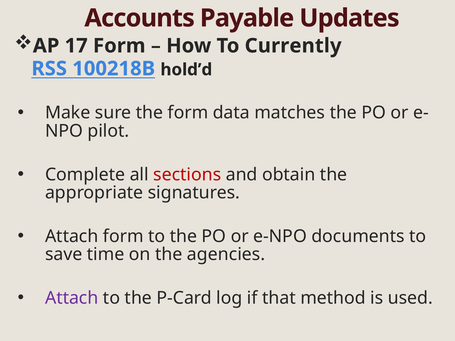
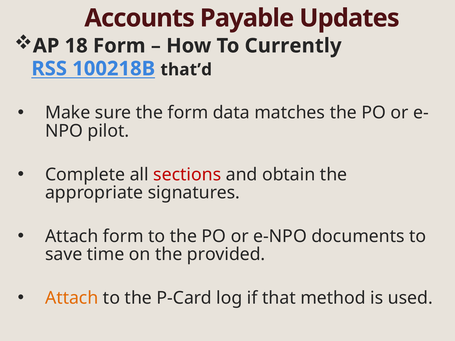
17: 17 -> 18
hold’d: hold’d -> that’d
agencies: agencies -> provided
Attach at (72, 298) colour: purple -> orange
